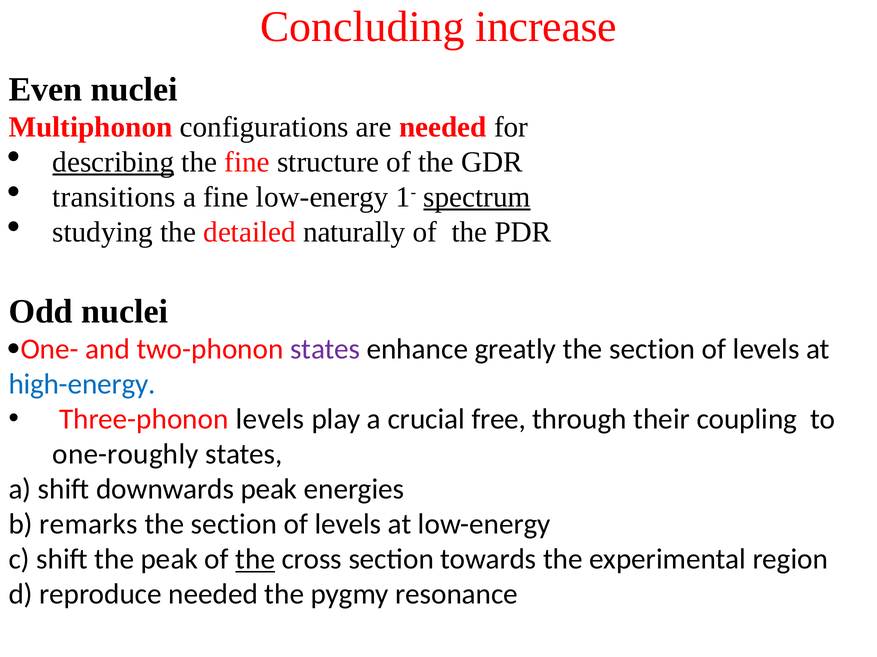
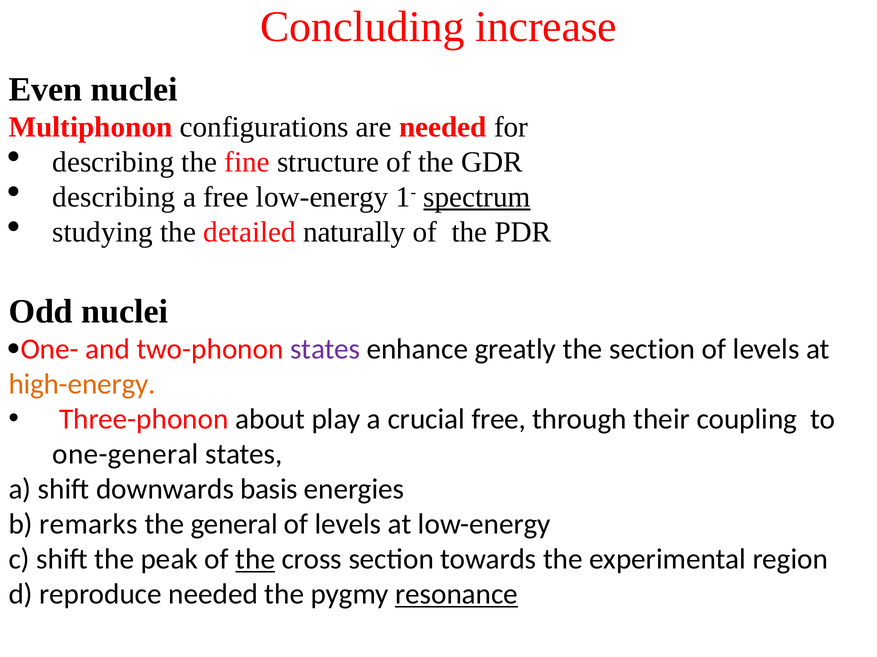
describing at (113, 162) underline: present -> none
transitions at (114, 197): transitions -> describing
a fine: fine -> free
high-energy colour: blue -> orange
Three-phonon levels: levels -> about
one-roughly: one-roughly -> one-general
downwards peak: peak -> basis
section at (234, 525): section -> general
resonance underline: none -> present
